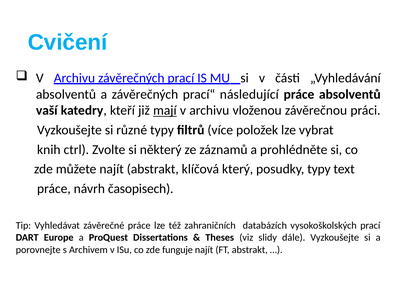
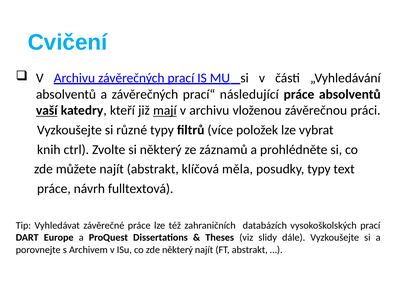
vaší underline: none -> present
který: který -> měla
časopisech: časopisech -> fulltextová
zde funguje: funguje -> některý
